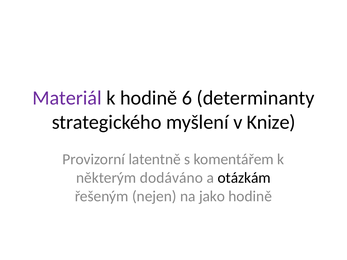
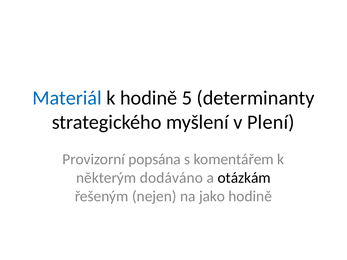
Materiál colour: purple -> blue
6: 6 -> 5
Knize: Knize -> Plení
latentně: latentně -> popsána
